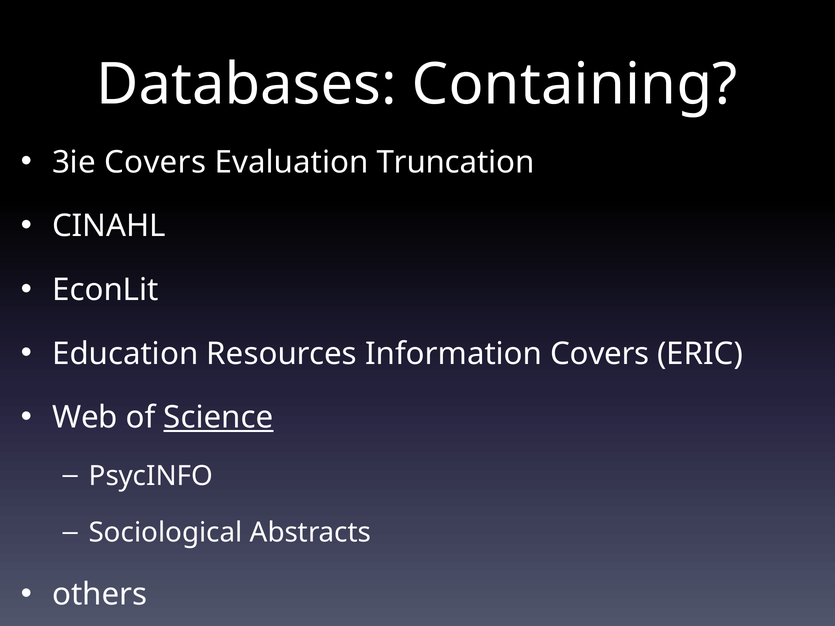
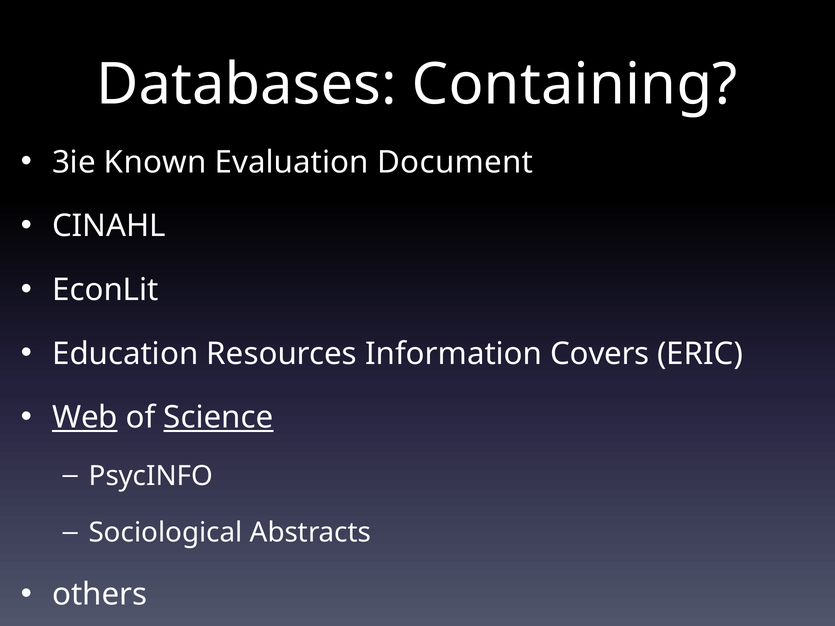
3ie Covers: Covers -> Known
Truncation: Truncation -> Document
Web underline: none -> present
